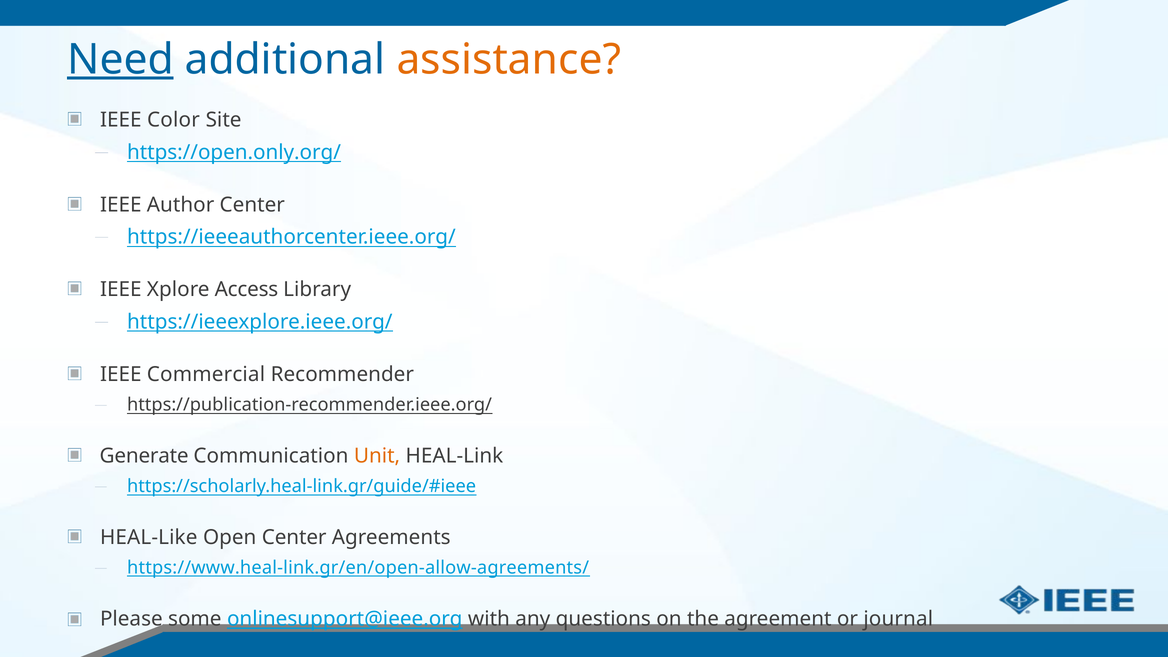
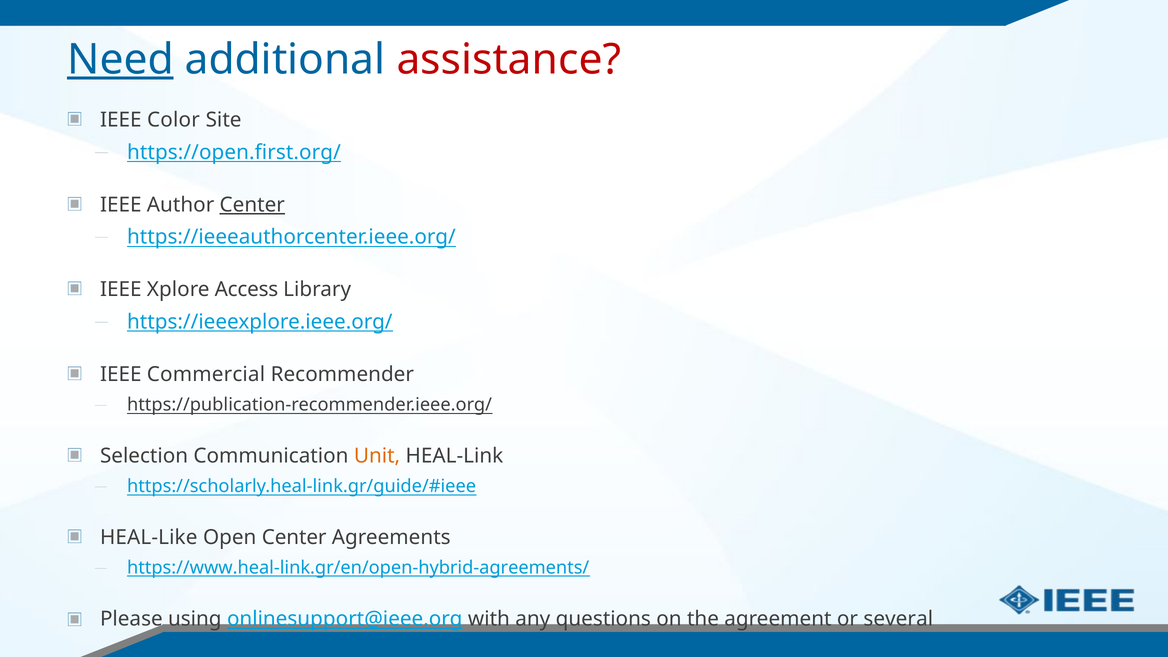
assistance colour: orange -> red
https://open.only.org/: https://open.only.org/ -> https://open.first.org/
Center at (252, 205) underline: none -> present
Generate: Generate -> Selection
https://www.heal-link.gr/en/open-allow-agreements/: https://www.heal-link.gr/en/open-allow-agreements/ -> https://www.heal-link.gr/en/open-hybrid-agreements/
some: some -> using
journal: journal -> several
